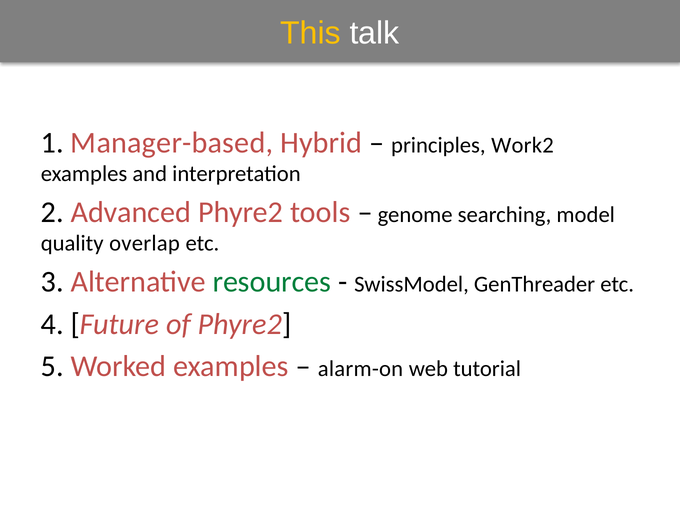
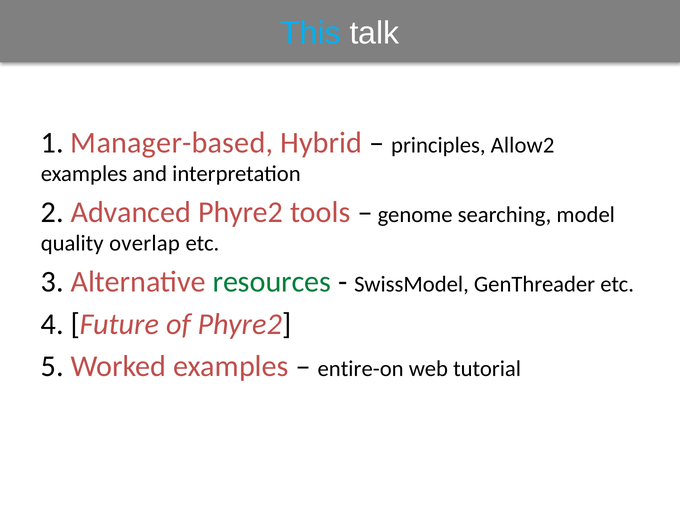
This colour: yellow -> light blue
Work2: Work2 -> Allow2
alarm-on: alarm-on -> entire-on
